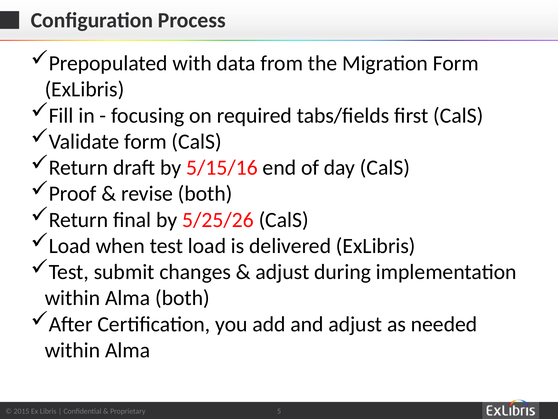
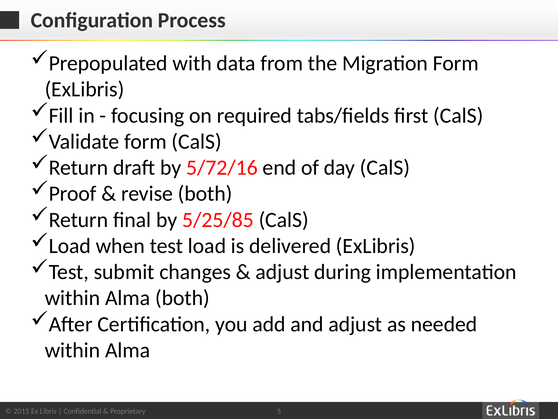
5/15/16: 5/15/16 -> 5/72/16
5/25/26: 5/25/26 -> 5/25/85
